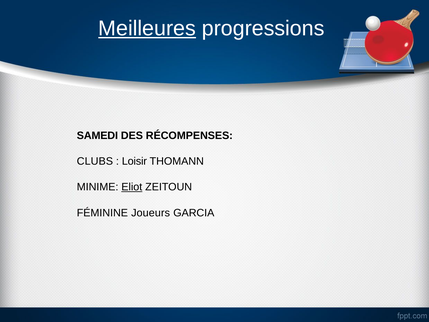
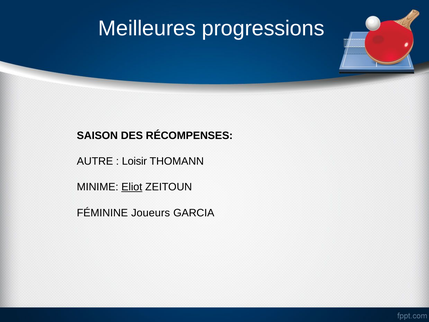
Meilleures underline: present -> none
SAMEDI: SAMEDI -> SAISON
CLUBS: CLUBS -> AUTRE
